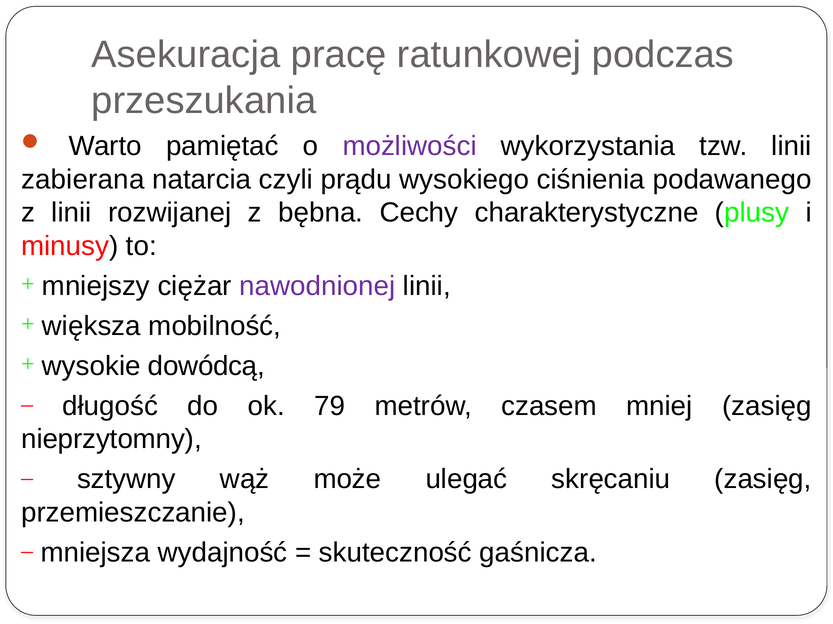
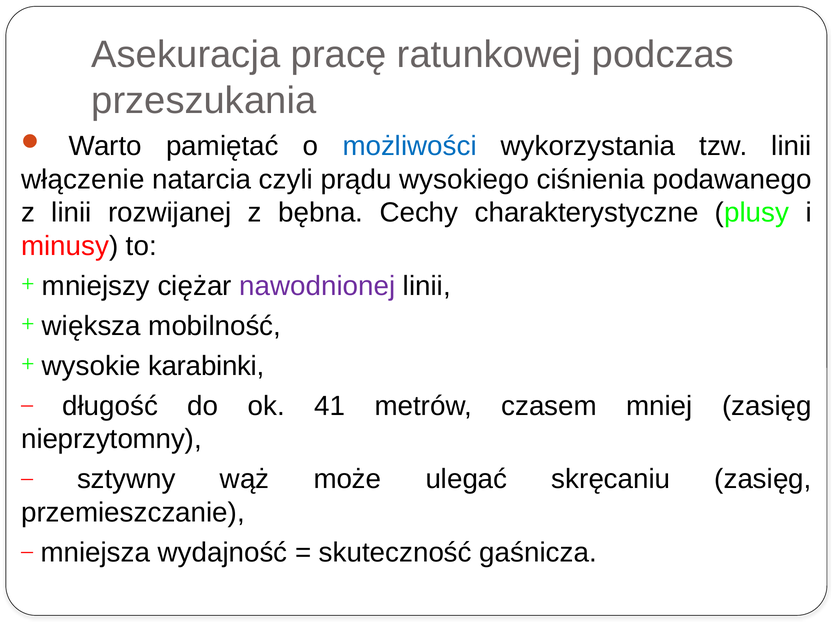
możliwości colour: purple -> blue
zabierana: zabierana -> włączenie
dowódcą: dowódcą -> karabinki
79: 79 -> 41
